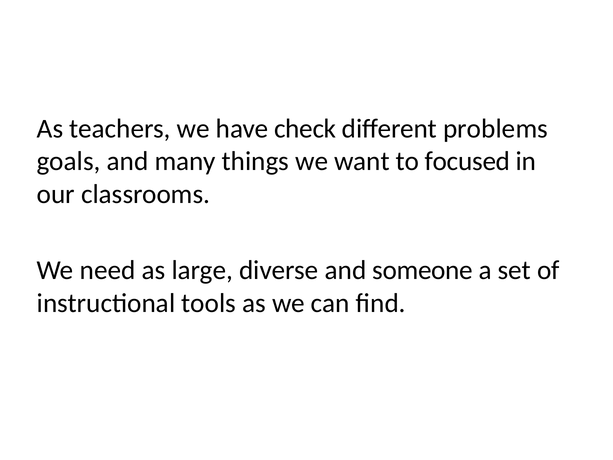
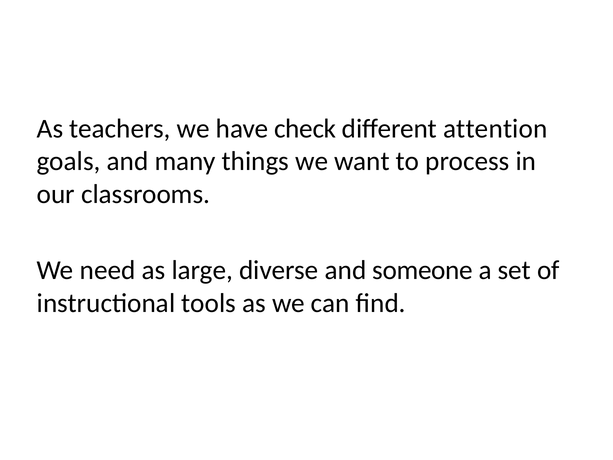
problems: problems -> attention
focused: focused -> process
